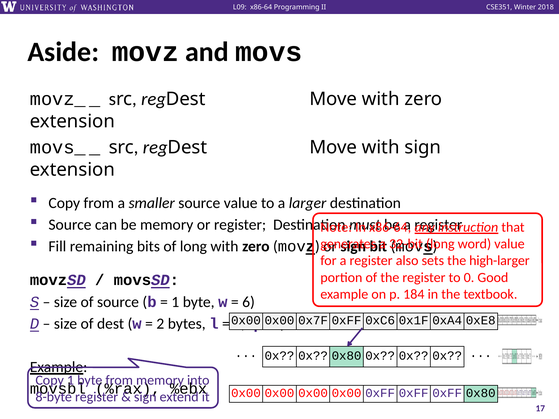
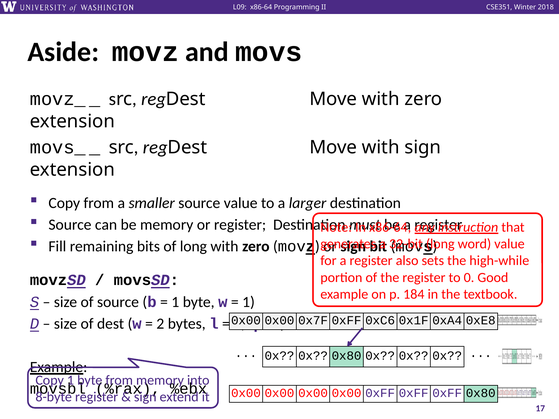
high-larger: high-larger -> high-while
6 at (249, 302): 6 -> 1
